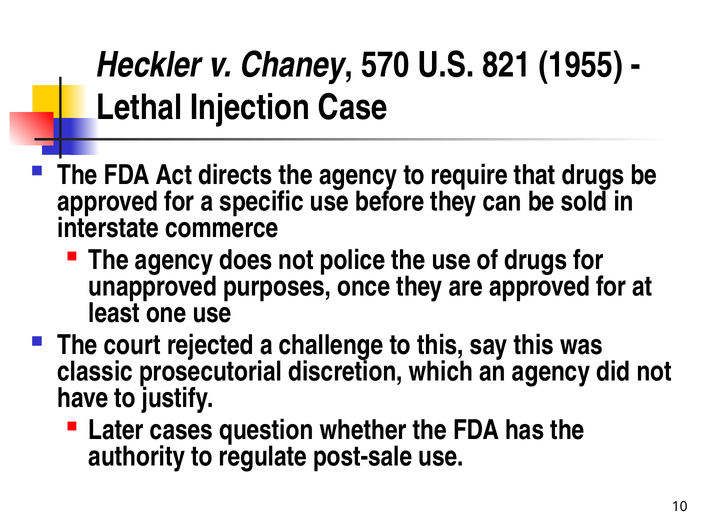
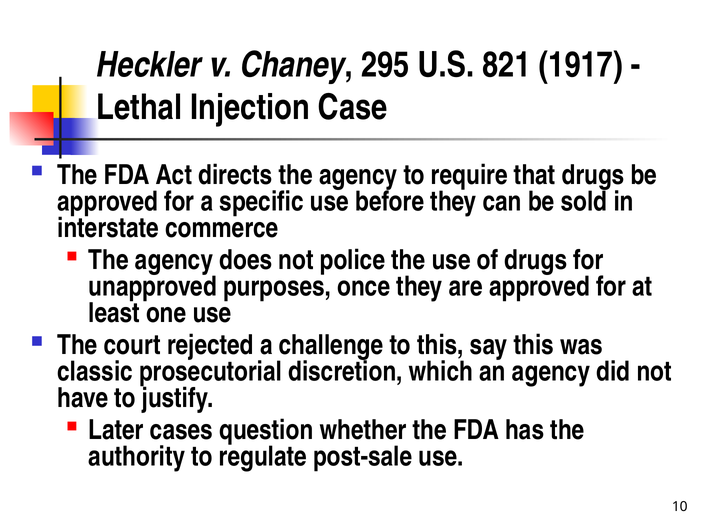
570: 570 -> 295
1955: 1955 -> 1917
